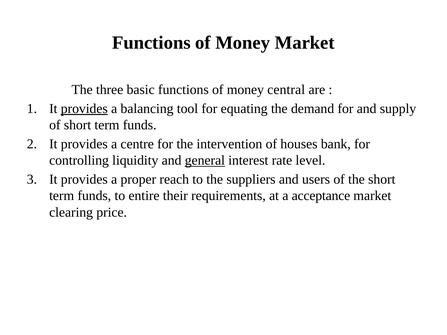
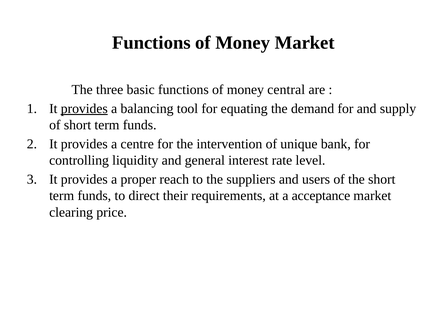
houses: houses -> unique
general underline: present -> none
entire: entire -> direct
